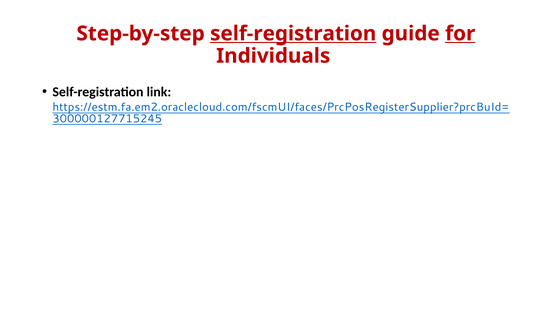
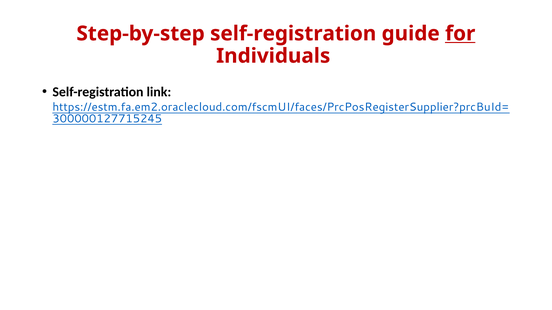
self-registration at (293, 34) underline: present -> none
